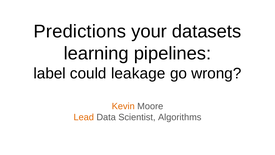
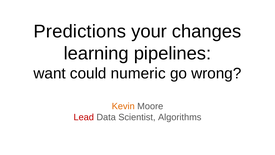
datasets: datasets -> changes
label: label -> want
leakage: leakage -> numeric
Lead colour: orange -> red
